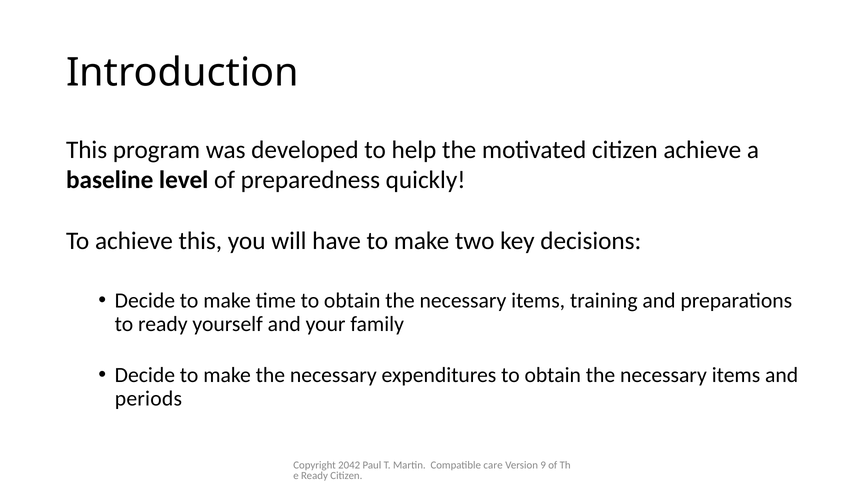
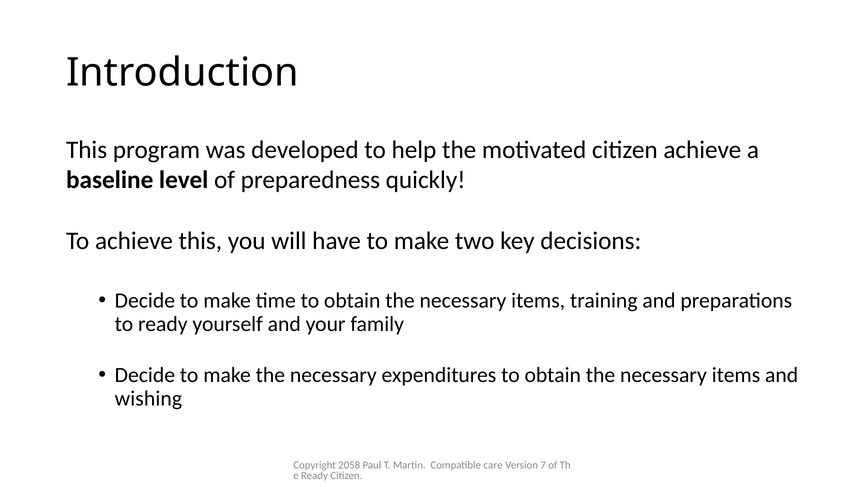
periods: periods -> wishing
2042: 2042 -> 2058
9: 9 -> 7
